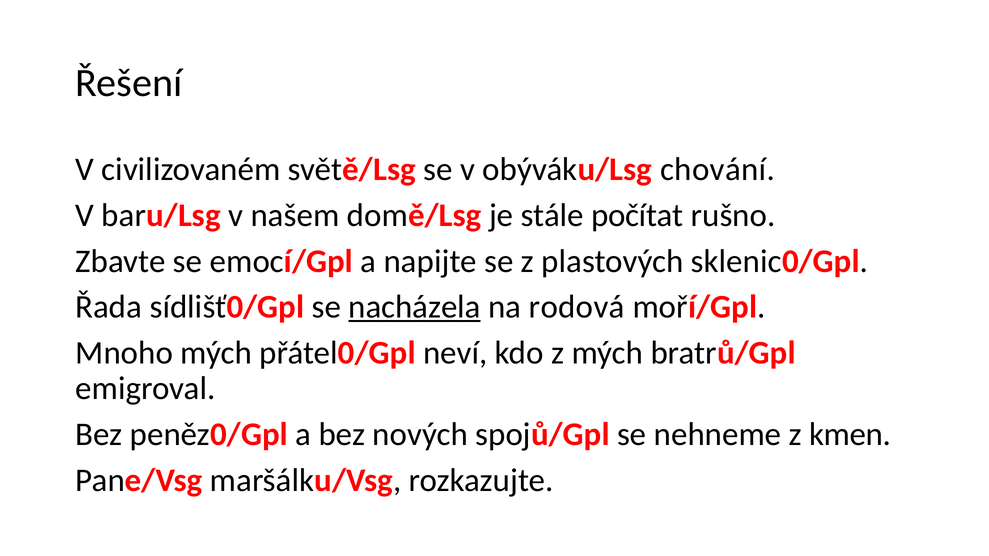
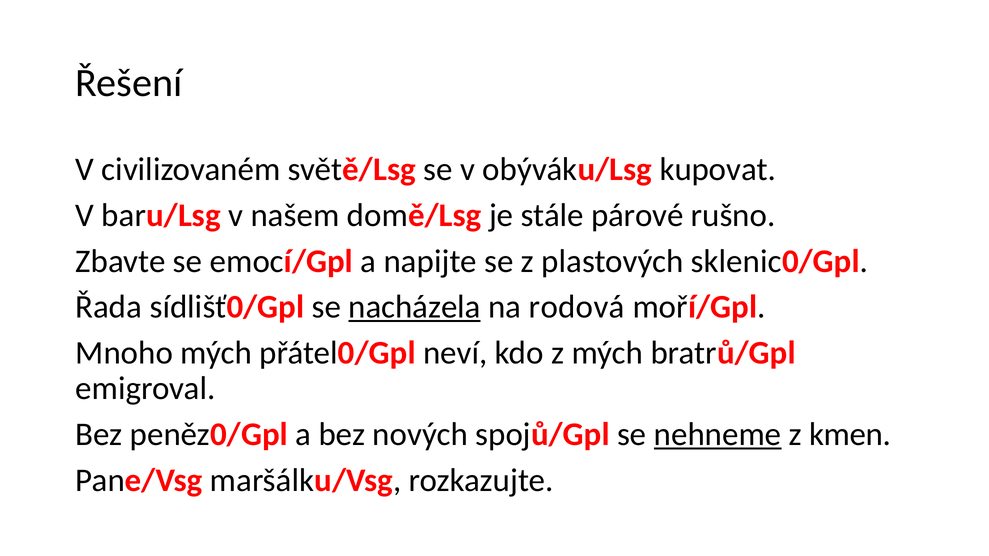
chování: chování -> kupovat
počítat: počítat -> párové
nehneme underline: none -> present
